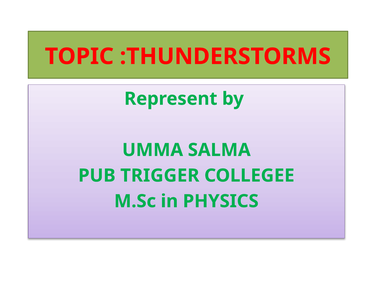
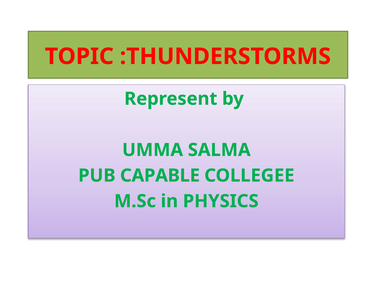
TRIGGER: TRIGGER -> CAPABLE
